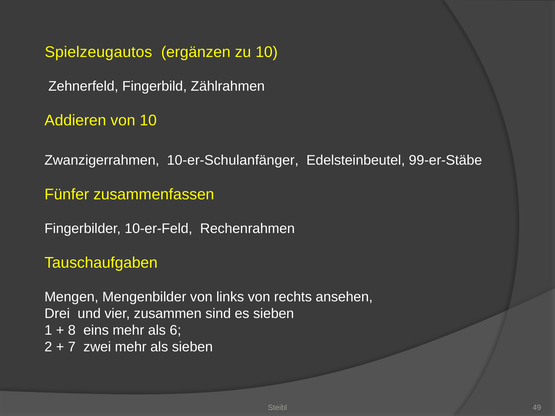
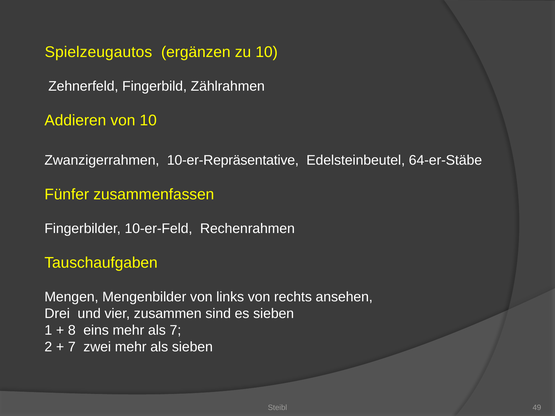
10-er-Schulanfänger: 10-er-Schulanfänger -> 10-er-Repräsentative
99-er-Stäbe: 99-er-Stäbe -> 64-er-Stäbe
als 6: 6 -> 7
